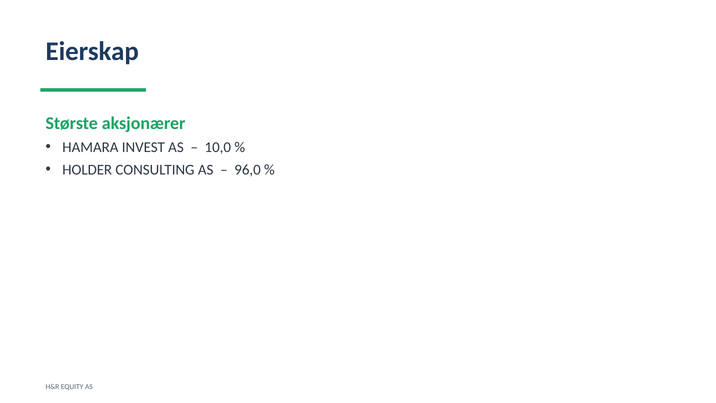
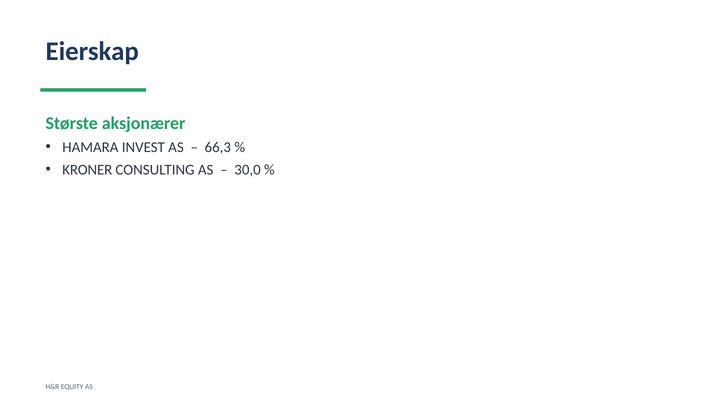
10,0: 10,0 -> 66,3
HOLDER: HOLDER -> KRONER
96,0: 96,0 -> 30,0
